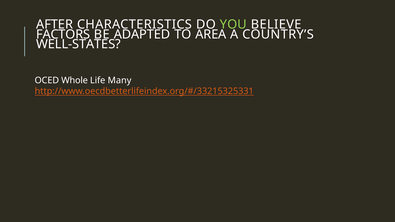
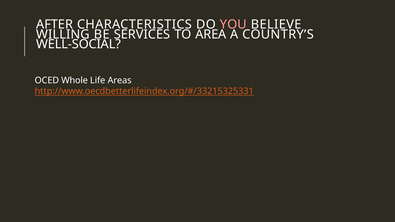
YOU colour: light green -> pink
FACTORS: FACTORS -> WILLING
ADAPTED: ADAPTED -> SERVICES
WELL-STATES: WELL-STATES -> WELL-SOCIAL
Many: Many -> Areas
